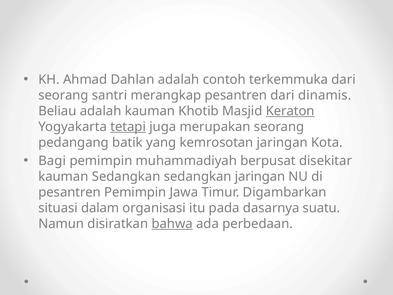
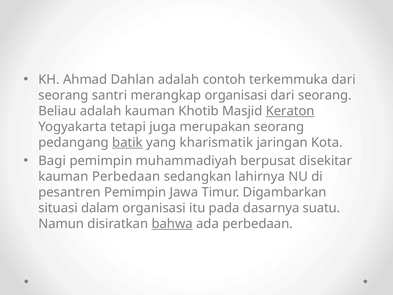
merangkap pesantren: pesantren -> organisasi
dinamis at (325, 95): dinamis -> seorang
tetapi underline: present -> none
batik underline: none -> present
kemrosotan: kemrosotan -> kharismatik
kauman Sedangkan: Sedangkan -> Perbedaan
sedangkan jaringan: jaringan -> lahirnya
